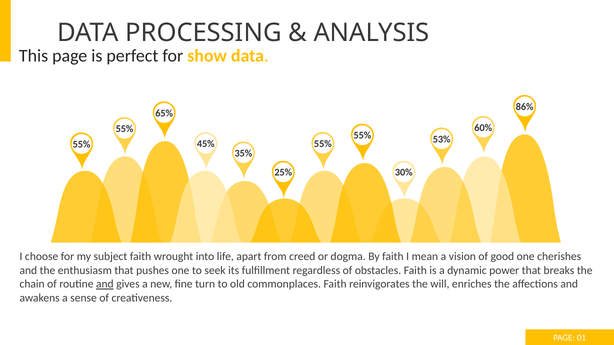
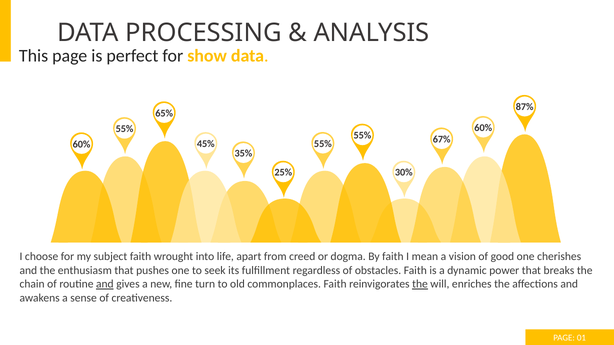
86%: 86% -> 87%
53%: 53% -> 67%
55% at (82, 144): 55% -> 60%
the at (420, 284) underline: none -> present
